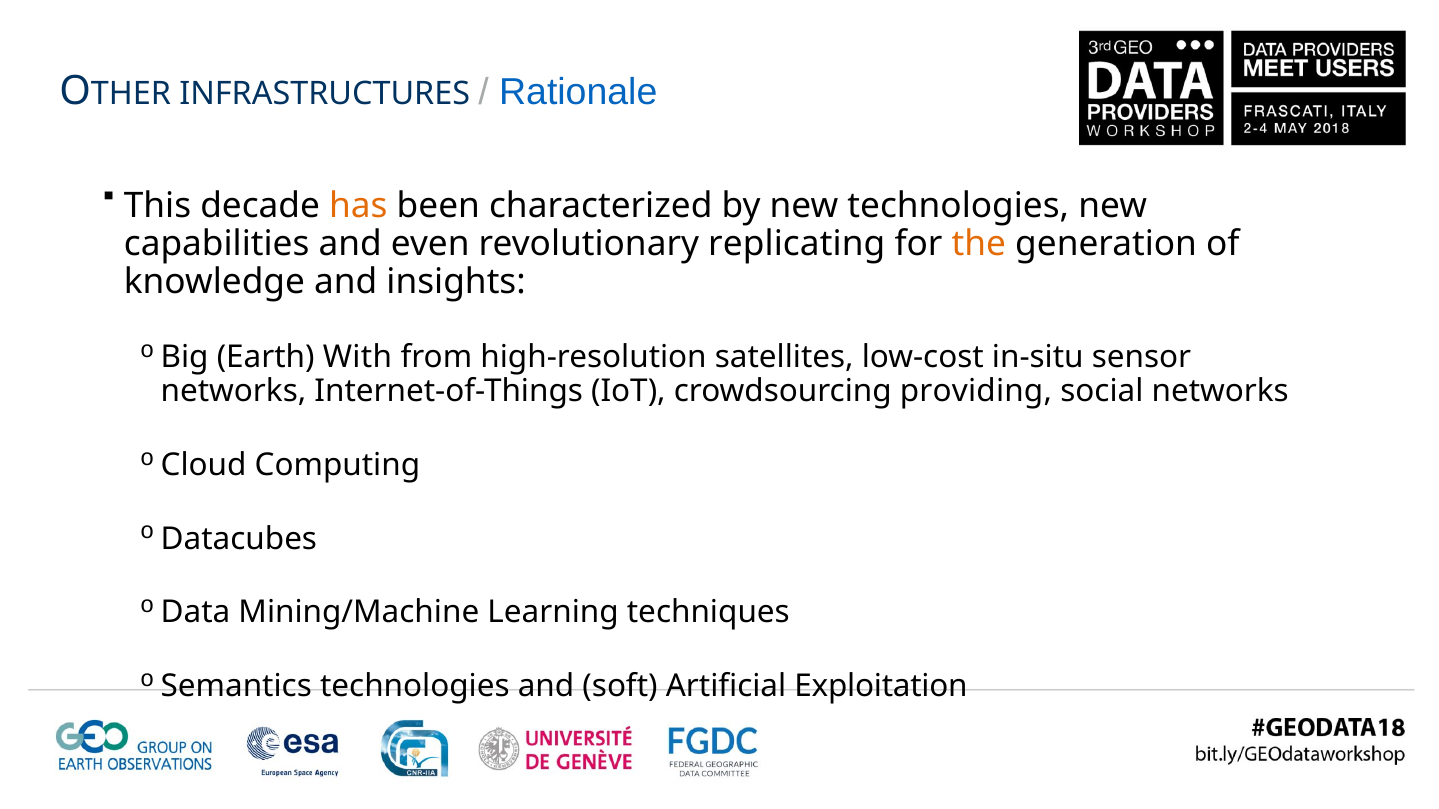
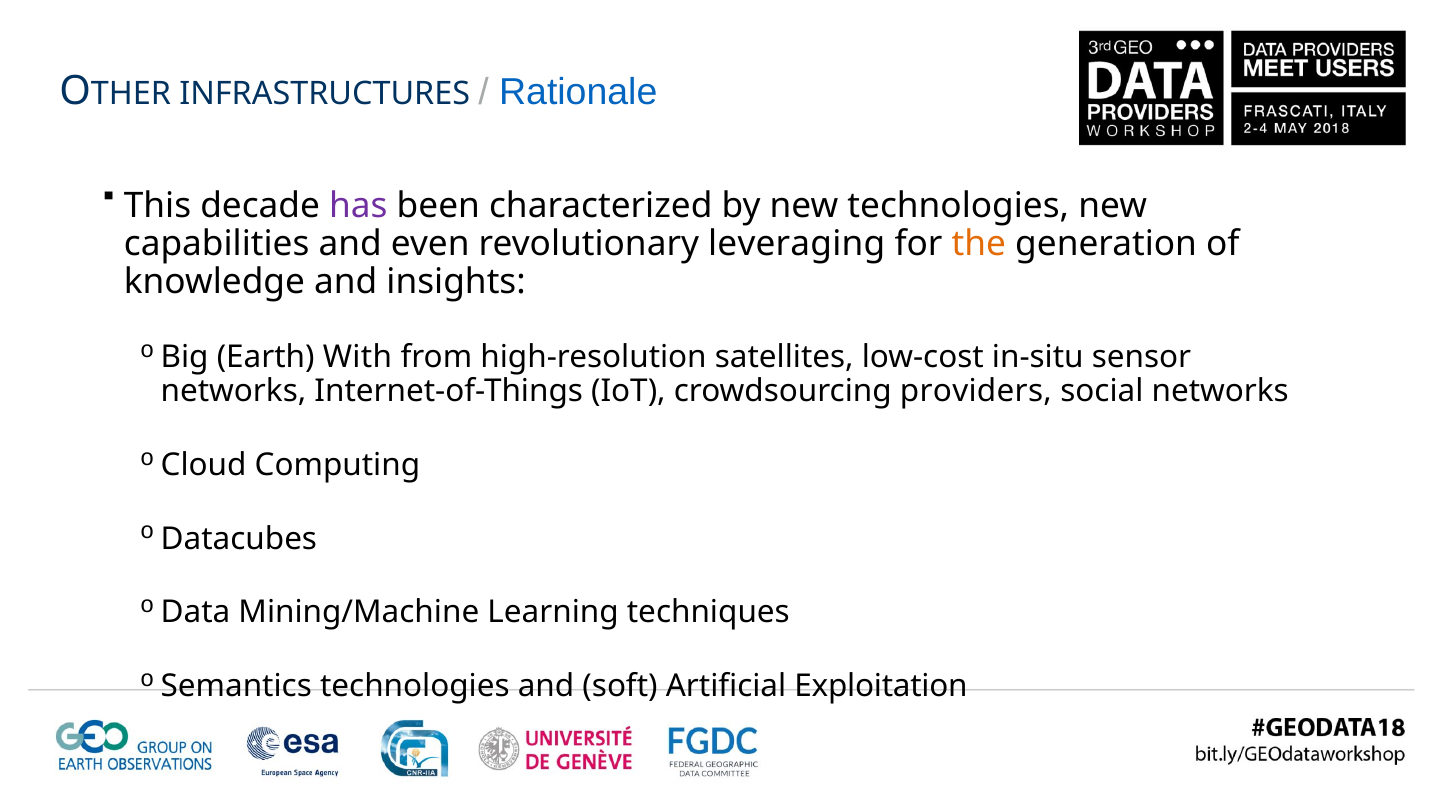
has colour: orange -> purple
replicating: replicating -> leveraging
providing: providing -> providers
